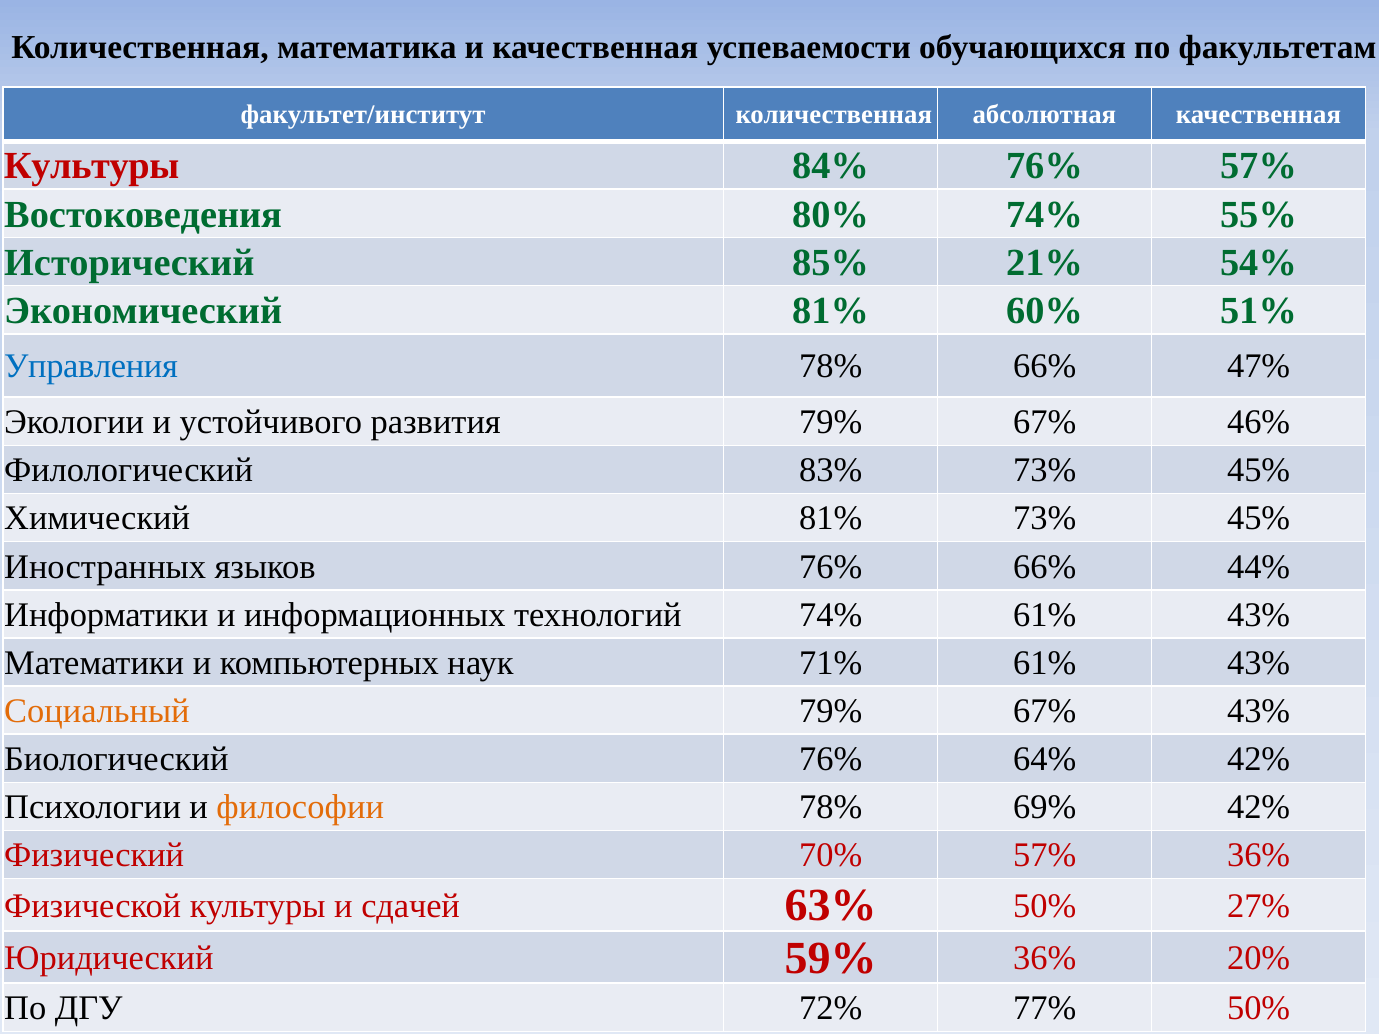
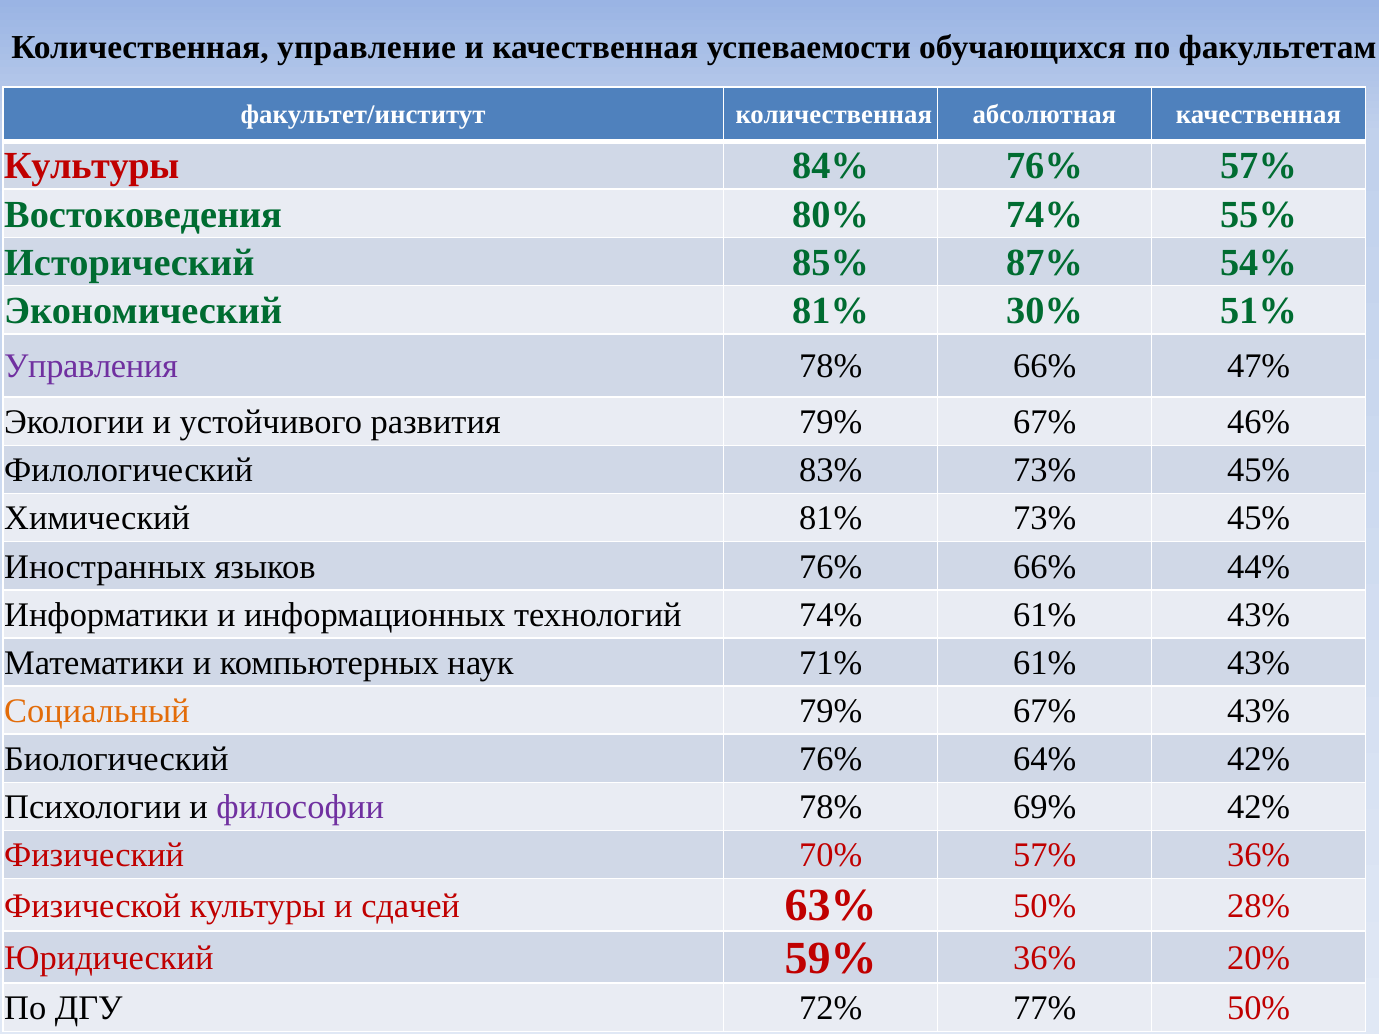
математика: математика -> управление
21%: 21% -> 87%
60%: 60% -> 30%
Управления colour: blue -> purple
философии colour: orange -> purple
27%: 27% -> 28%
